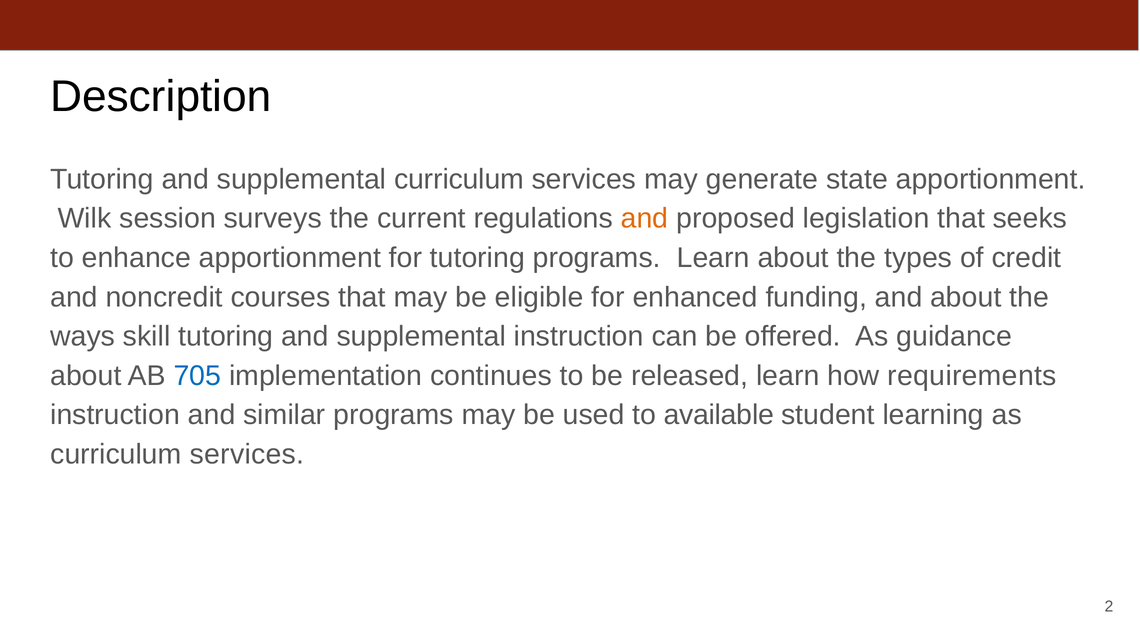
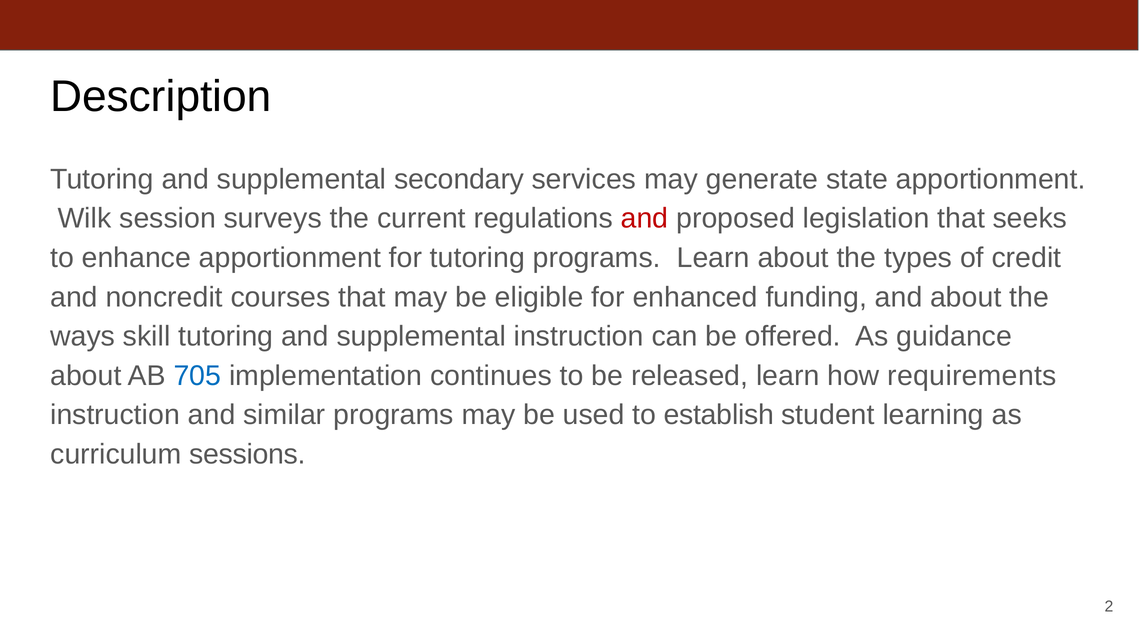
supplemental curriculum: curriculum -> secondary
and at (644, 219) colour: orange -> red
available: available -> establish
services at (247, 454): services -> sessions
